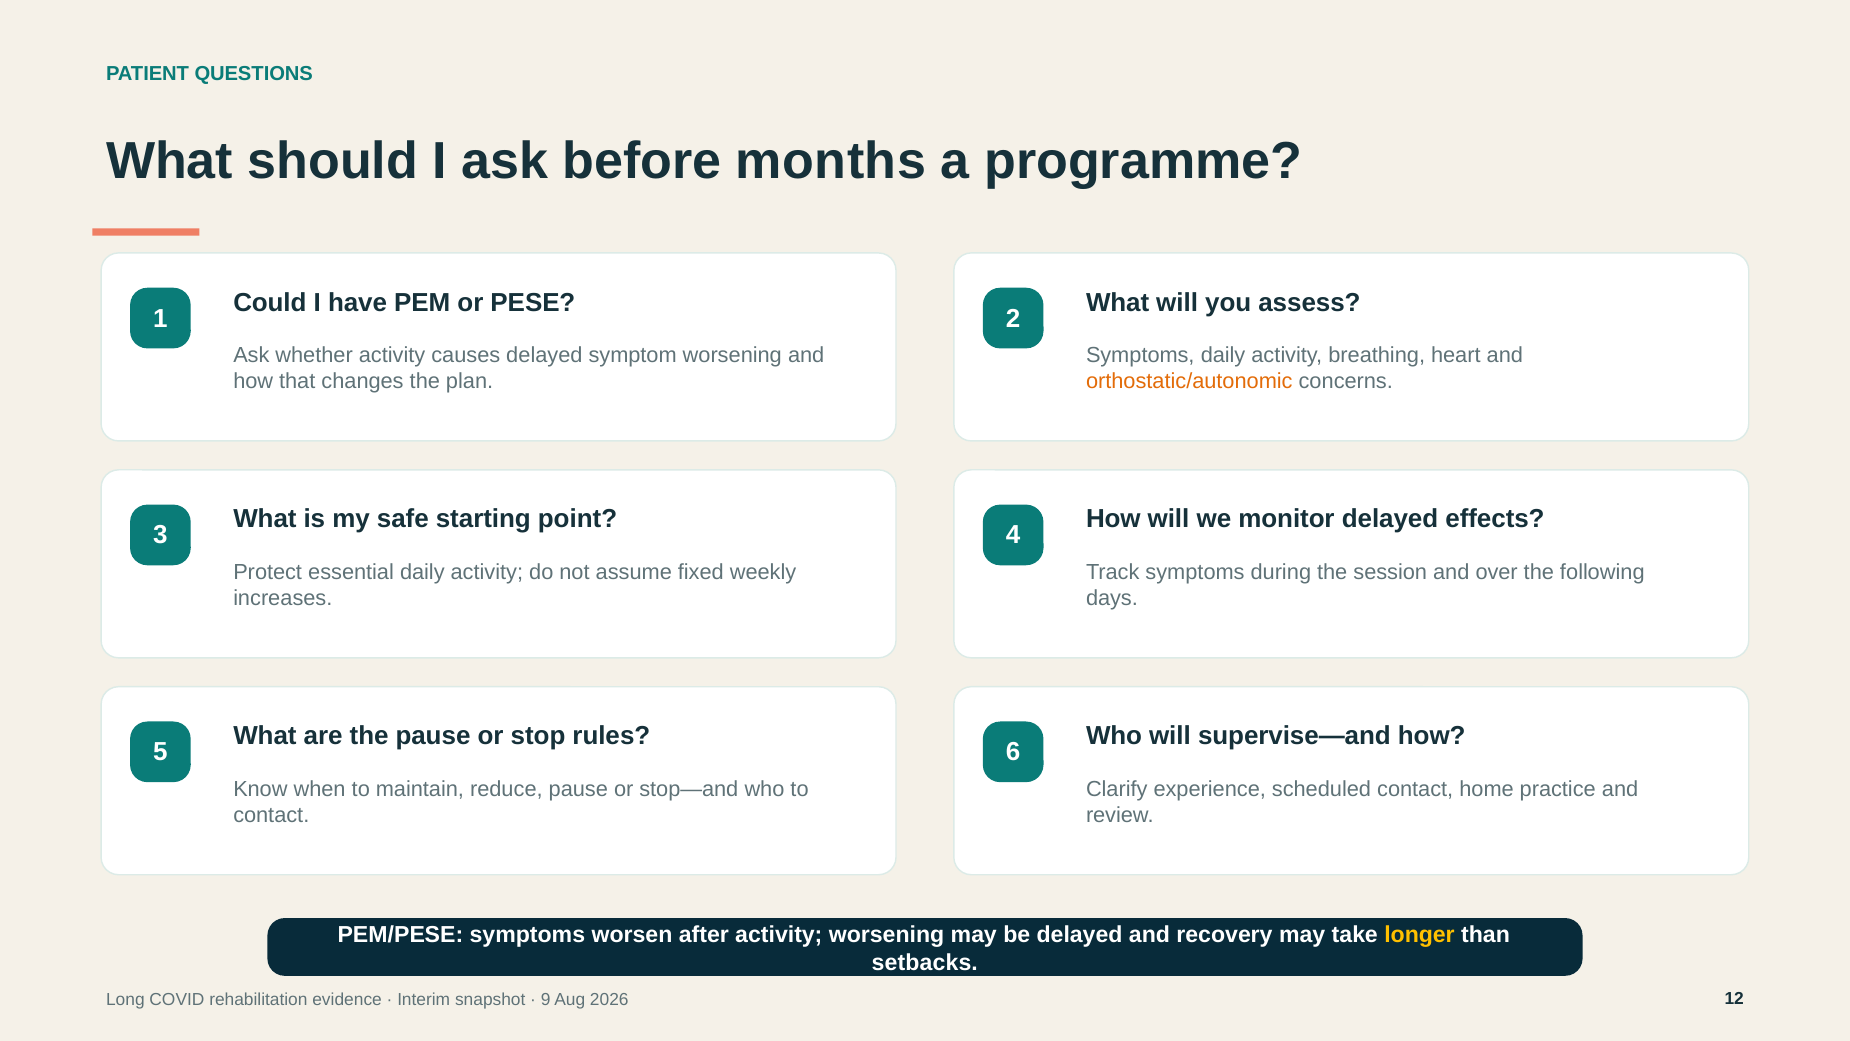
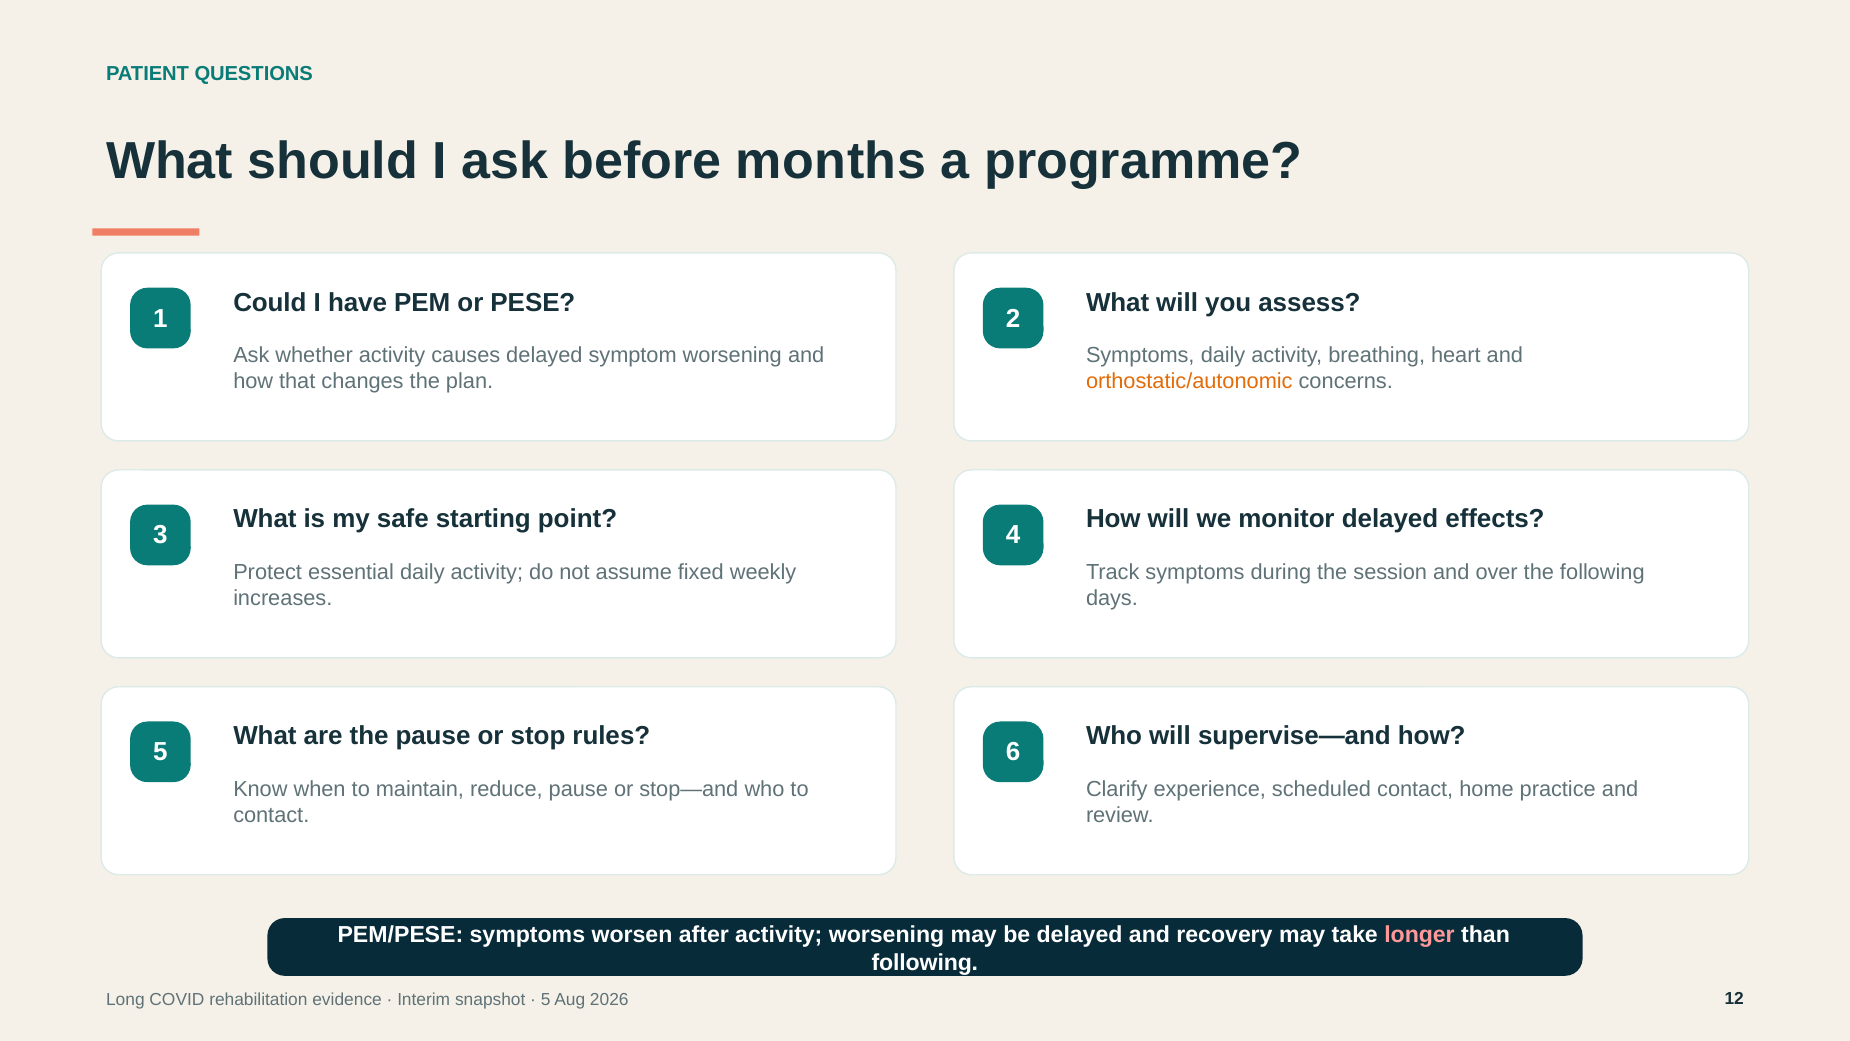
longer colour: yellow -> pink
setbacks at (925, 962): setbacks -> following
9 at (546, 1000): 9 -> 5
